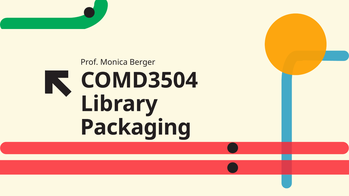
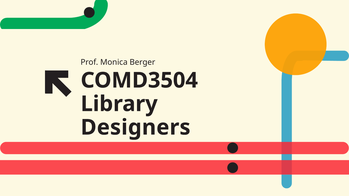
Packaging: Packaging -> Designers
